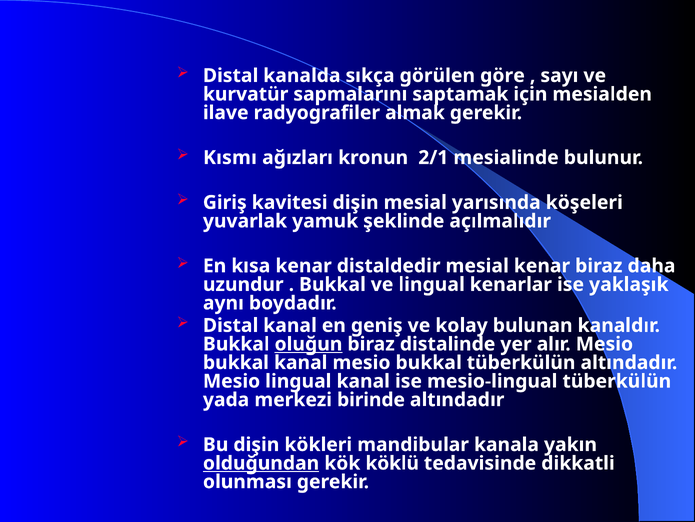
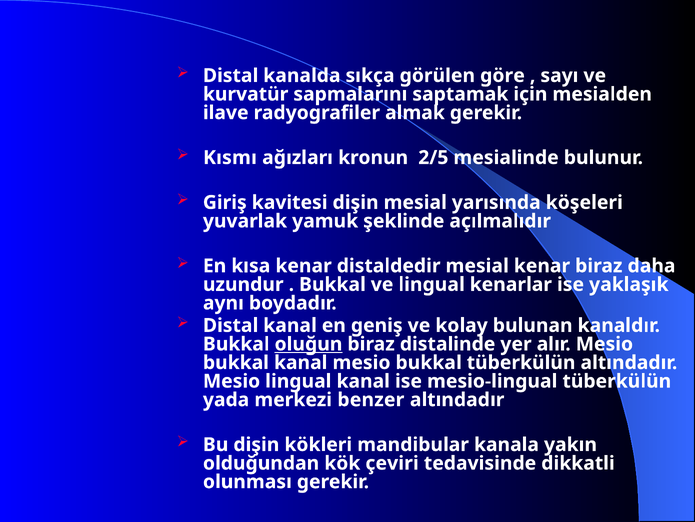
2/1: 2/1 -> 2/5
birinde: birinde -> benzer
olduğundan underline: present -> none
köklü: köklü -> çeviri
